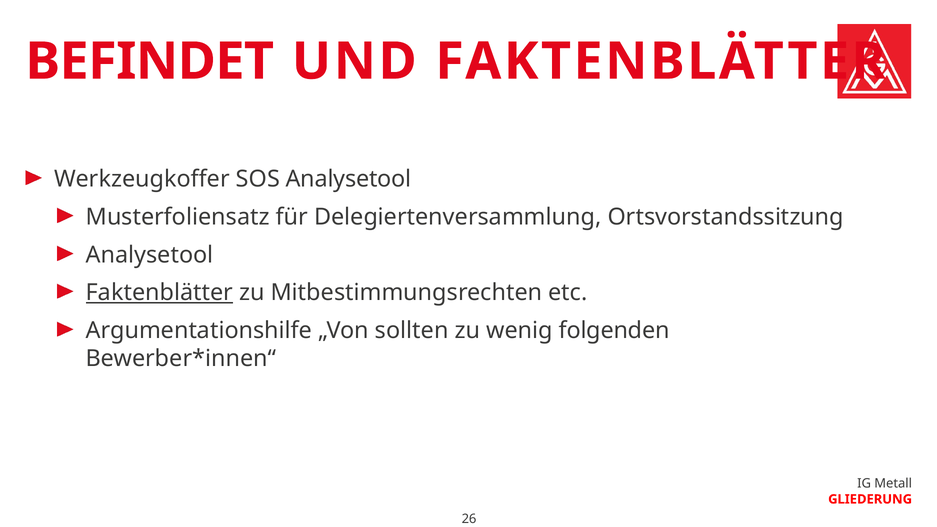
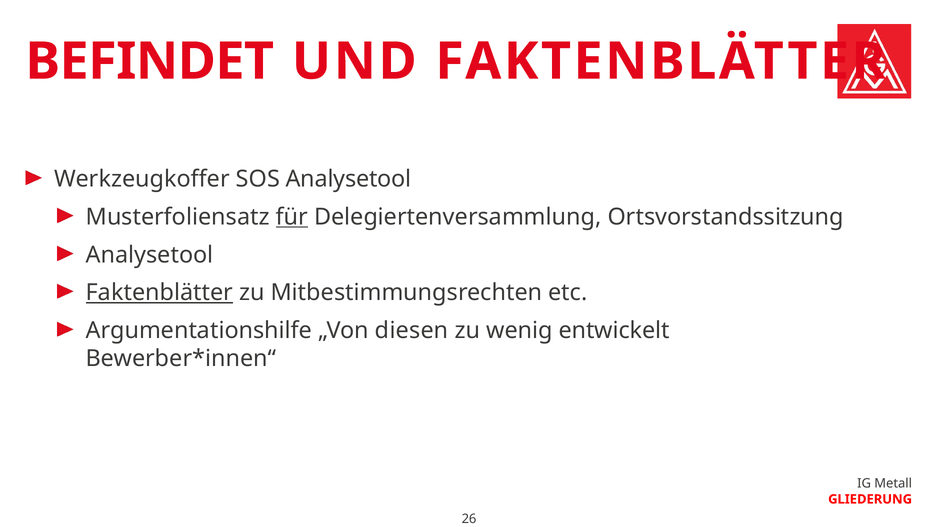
für underline: none -> present
sollten: sollten -> diesen
folgenden: folgenden -> entwickelt
